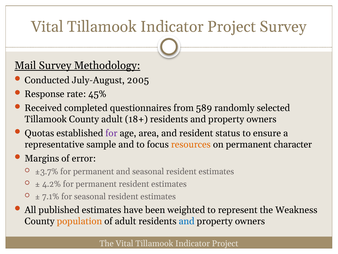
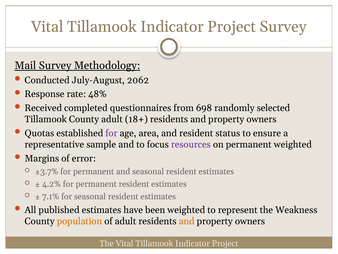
2005: 2005 -> 2062
45%: 45% -> 48%
589: 589 -> 698
resources colour: orange -> purple
permanent character: character -> weighted
and at (187, 221) colour: blue -> orange
